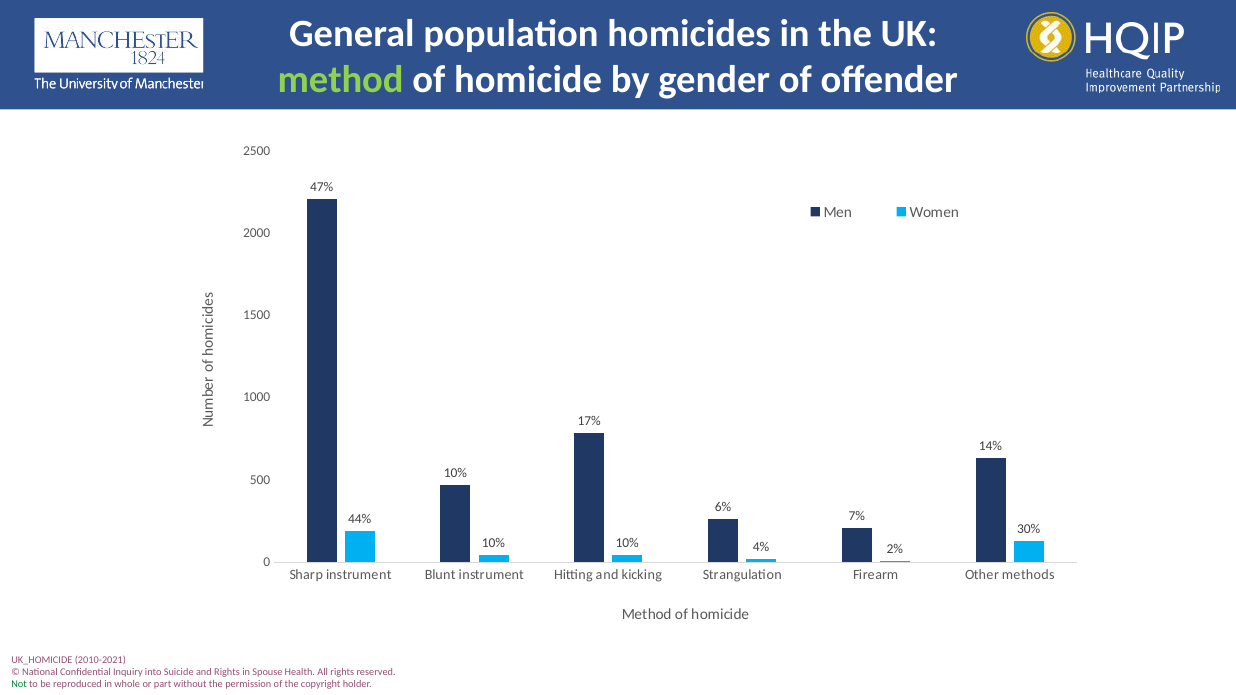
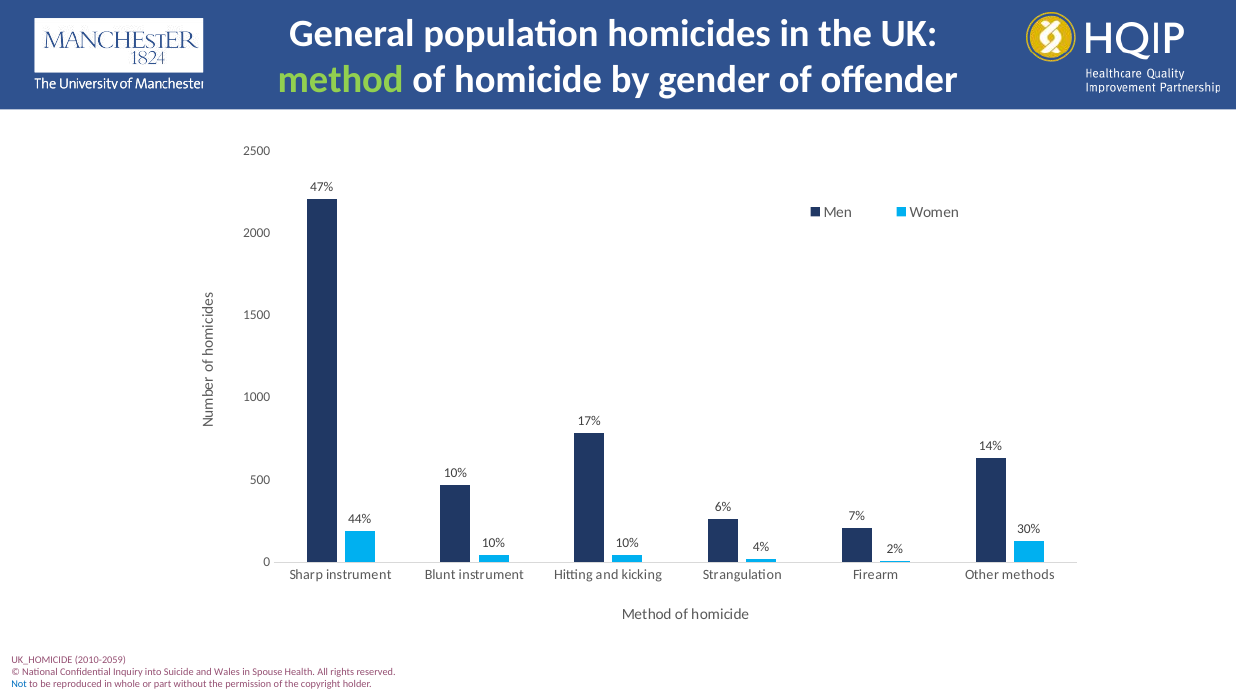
2010-2021: 2010-2021 -> 2010-2059
and Rights: Rights -> Wales
Not colour: green -> blue
